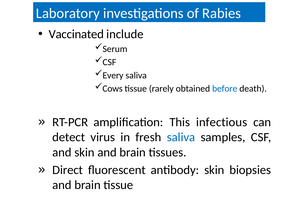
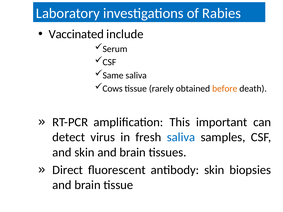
Every: Every -> Same
before colour: blue -> orange
infectious: infectious -> important
